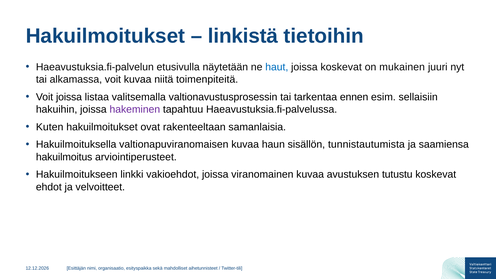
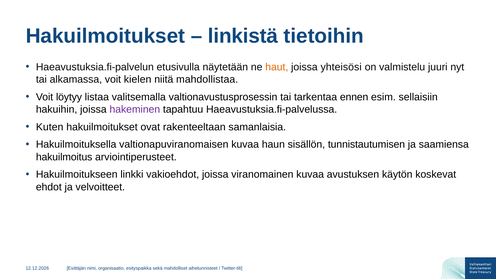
haut colour: blue -> orange
joissa koskevat: koskevat -> yhteisösi
mukainen: mukainen -> valmistelu
voit kuvaa: kuvaa -> kielen
toimenpiteitä: toimenpiteitä -> mahdollistaa
Voit joissa: joissa -> löytyy
tunnistautumista: tunnistautumista -> tunnistautumisen
tutustu: tutustu -> käytön
